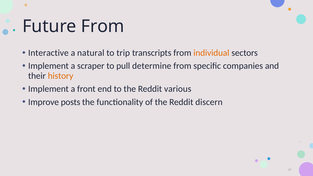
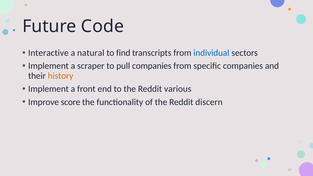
Future From: From -> Code
trip: trip -> find
individual colour: orange -> blue
pull determine: determine -> companies
posts: posts -> score
